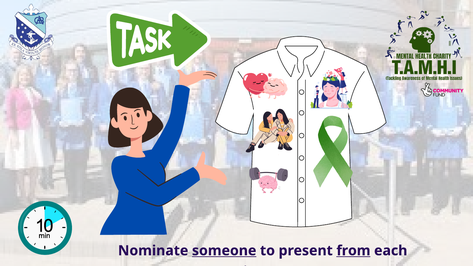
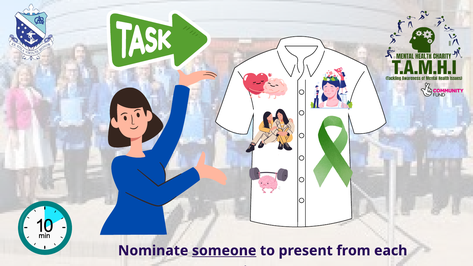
from underline: present -> none
